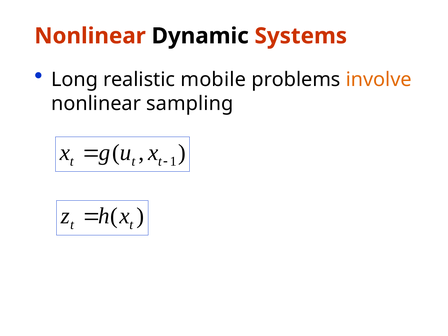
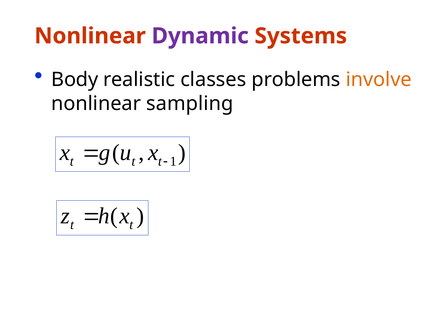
Dynamic colour: black -> purple
Long: Long -> Body
mobile: mobile -> classes
